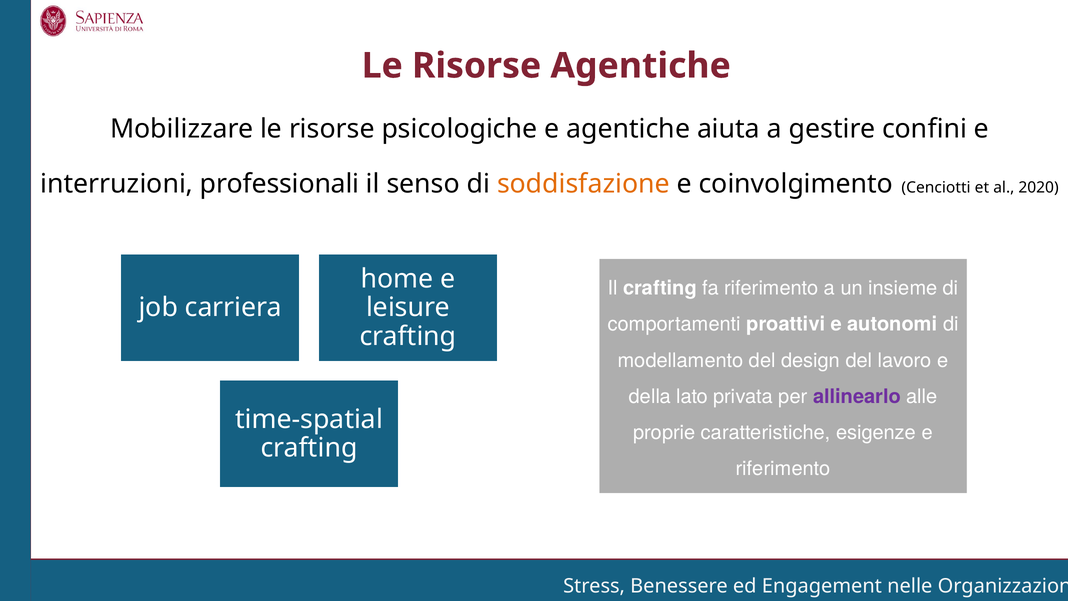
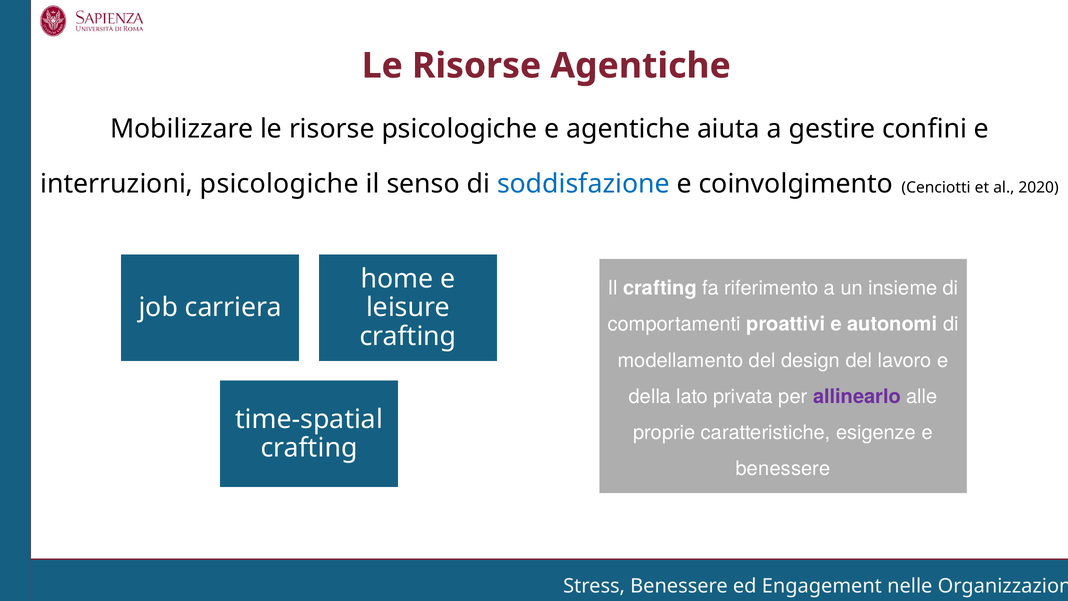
interruzioni professionali: professionali -> psicologiche
soddisfazione colour: orange -> blue
riferimento at (783, 468): riferimento -> benessere
